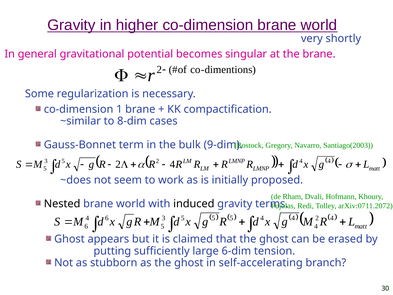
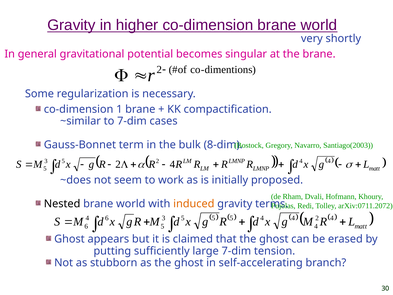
to 8-dim: 8-dim -> 7-dim
9-dim: 9-dim -> 8-dim
induced colour: black -> orange
large 6-dim: 6-dim -> 7-dim
